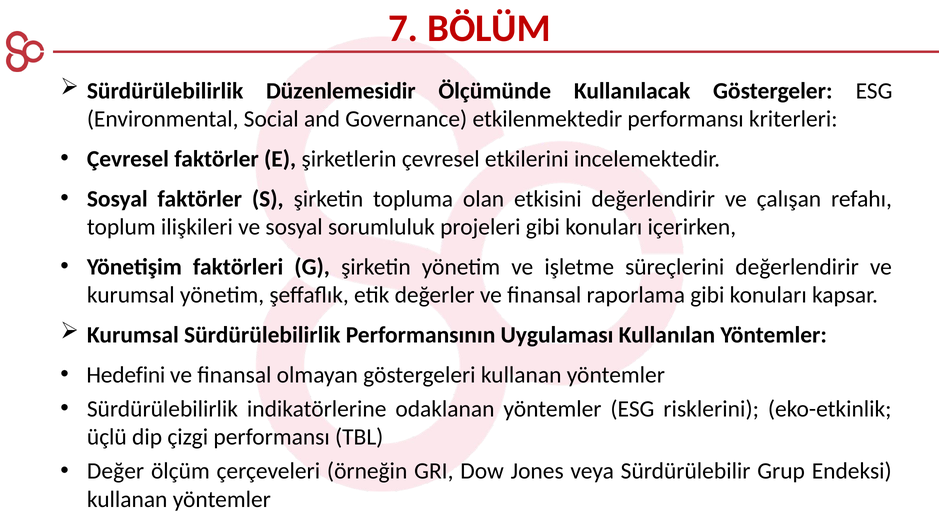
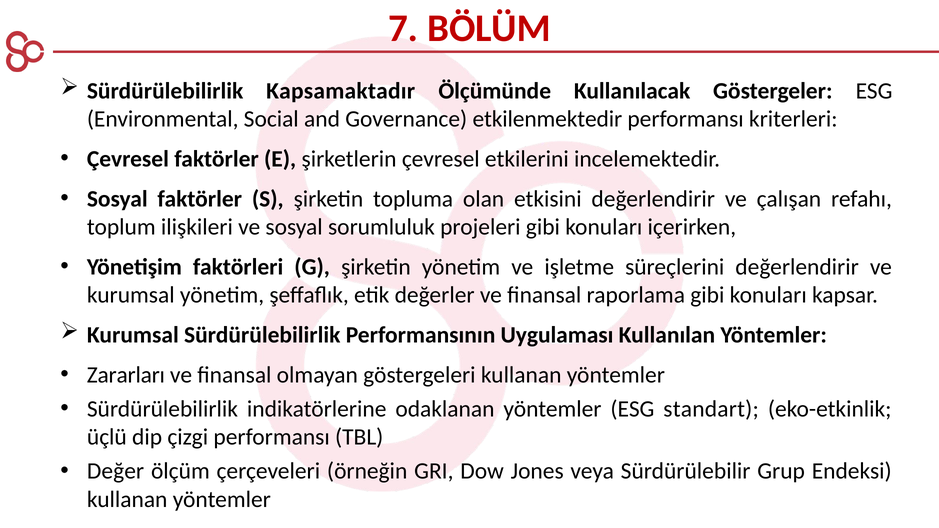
Düzenlemesidir: Düzenlemesidir -> Kapsamaktadır
Hedefini: Hedefini -> Zararları
risklerini: risklerini -> standart
